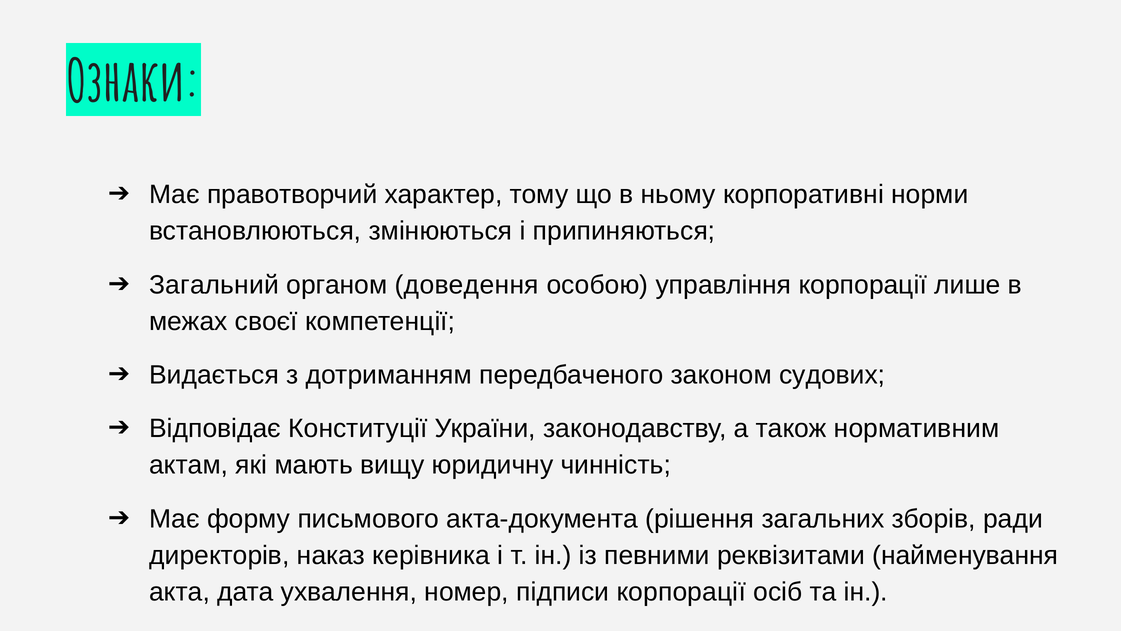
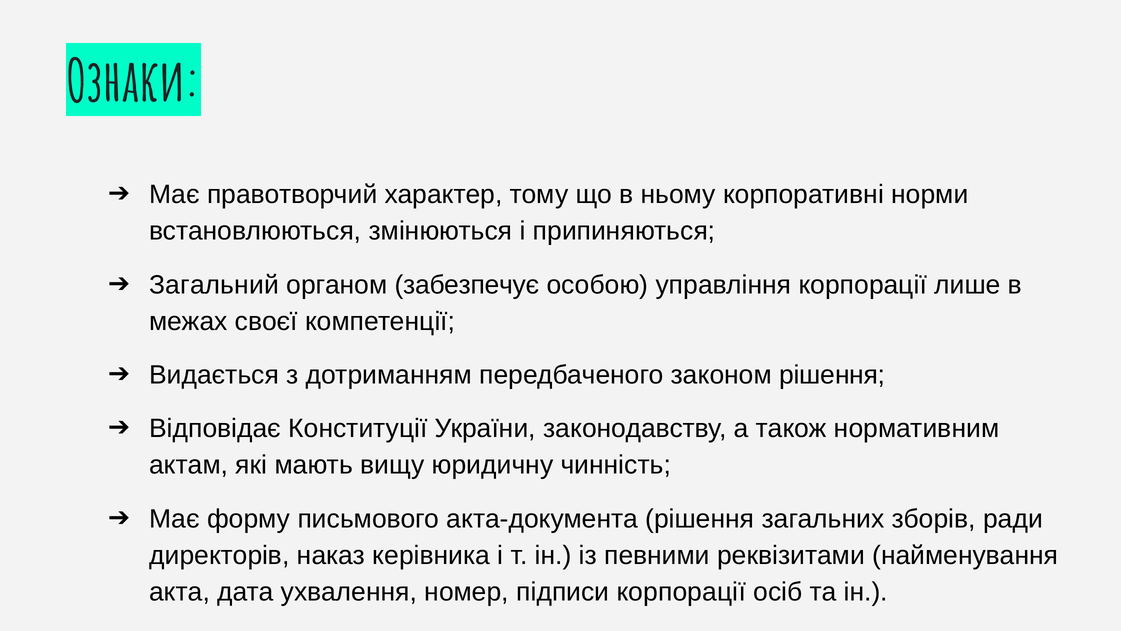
доведення: доведення -> забезпечує
законом судових: судових -> рішення
